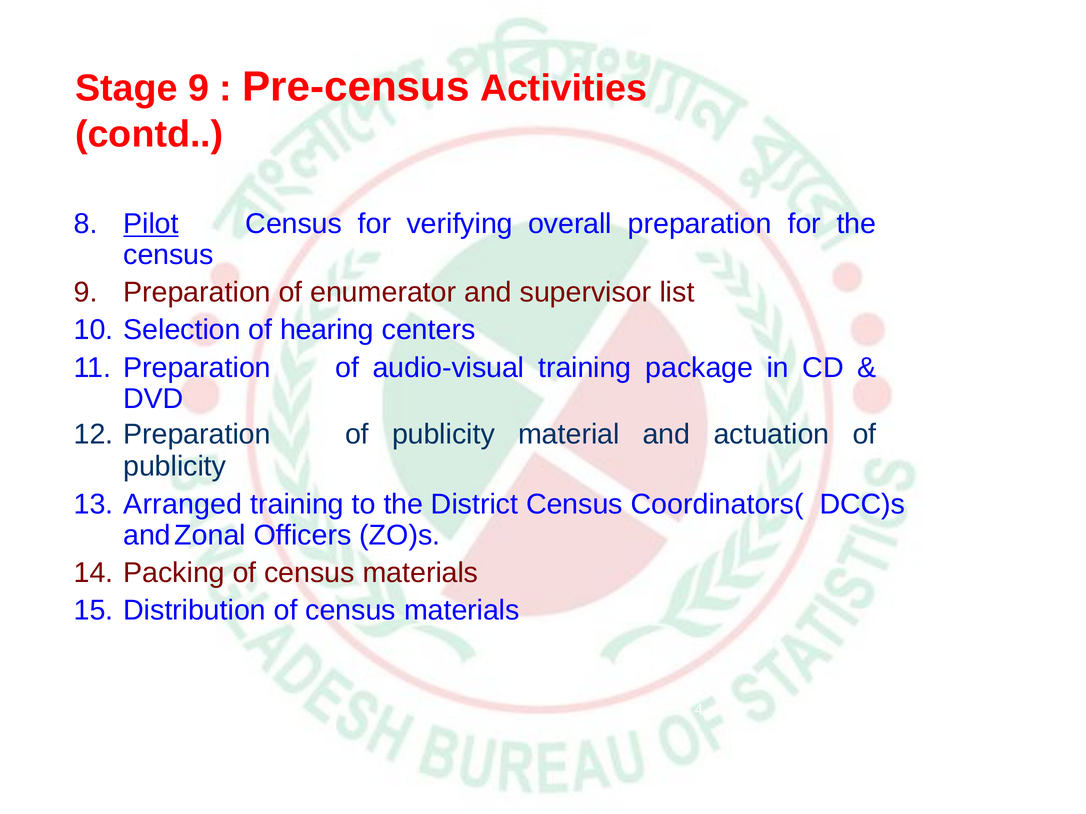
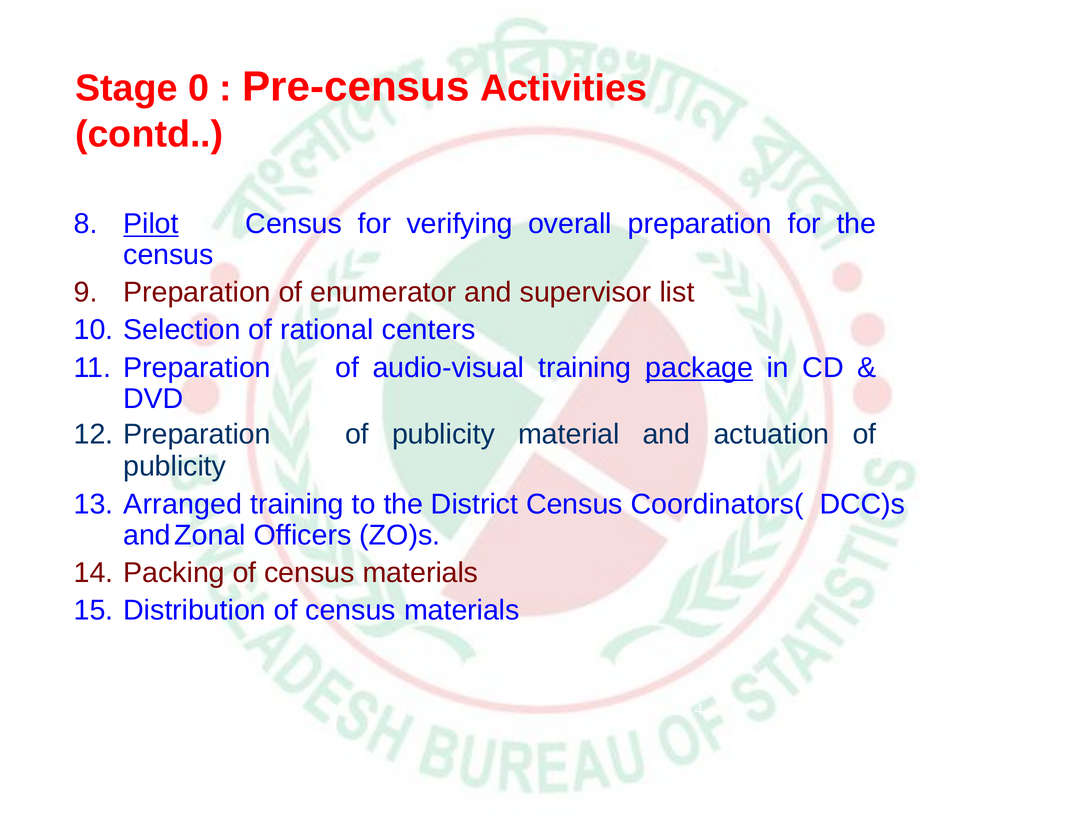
Stage 9: 9 -> 0
hearing: hearing -> rational
package underline: none -> present
